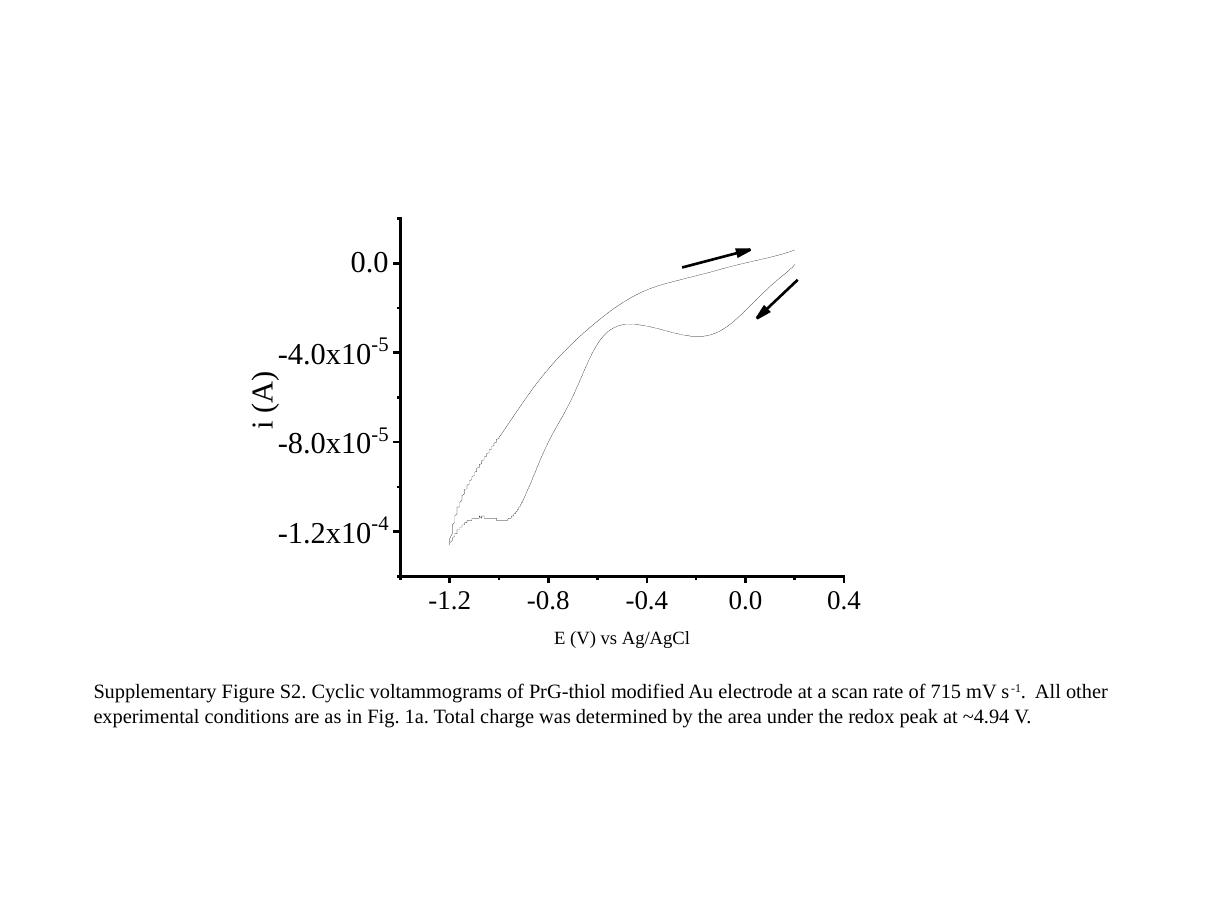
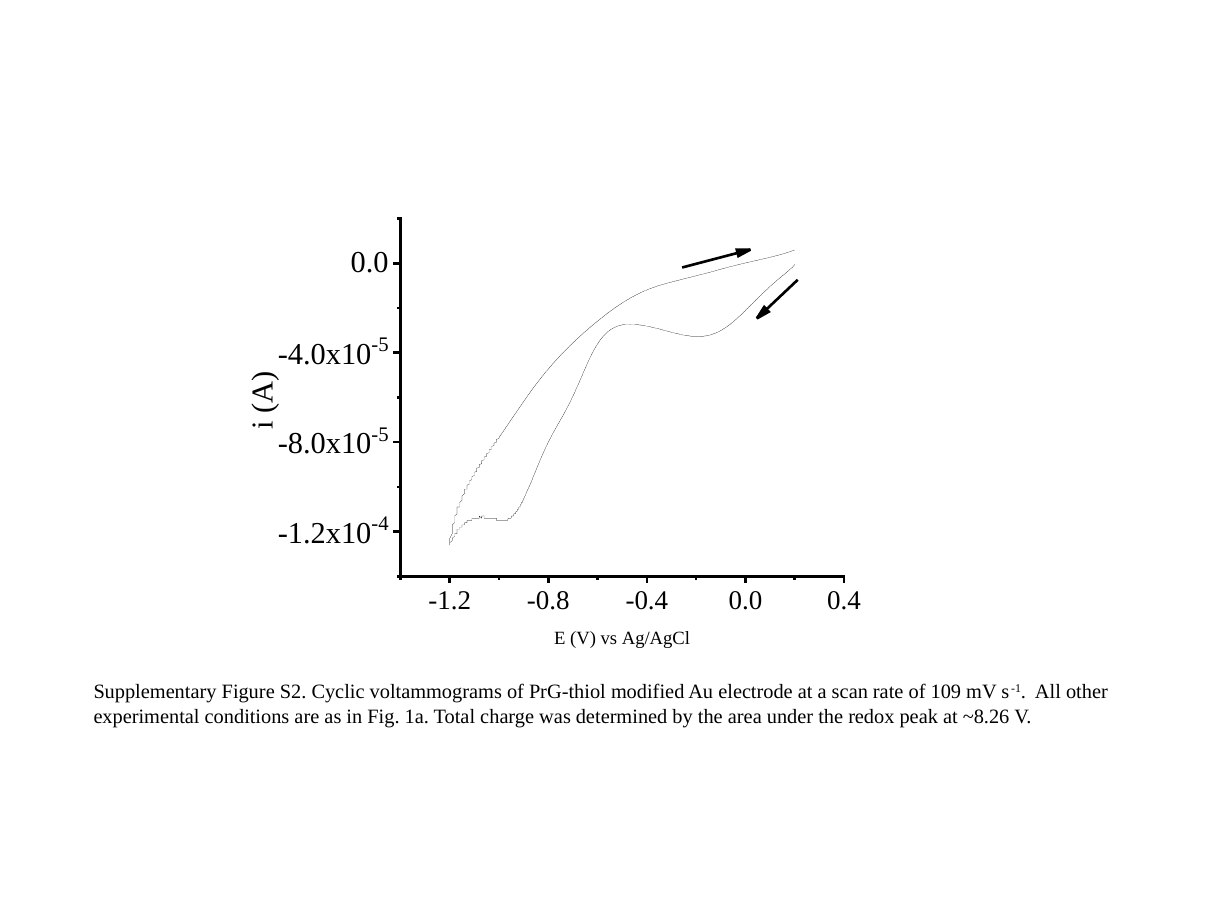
715: 715 -> 109
~4.94: ~4.94 -> ~8.26
